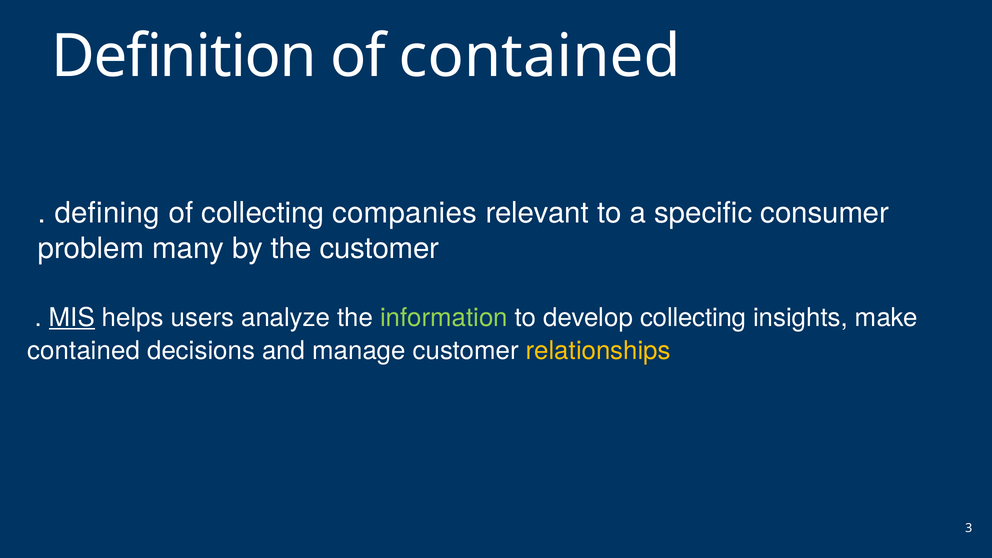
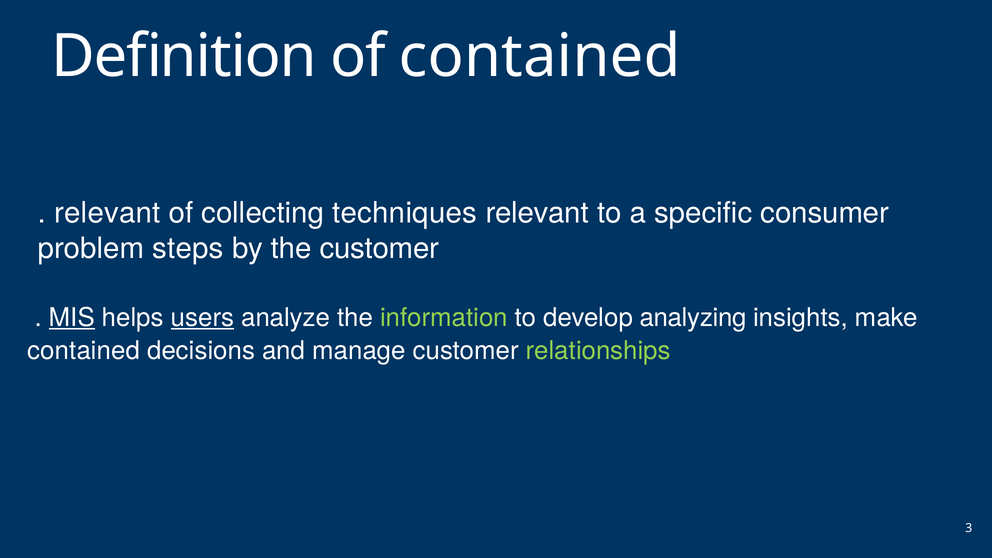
defining at (107, 213): defining -> relevant
companies: companies -> techniques
many: many -> steps
users underline: none -> present
develop collecting: collecting -> analyzing
relationships colour: yellow -> light green
